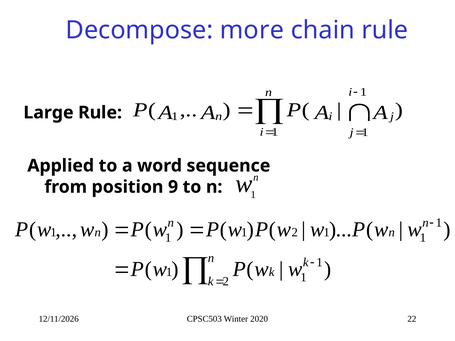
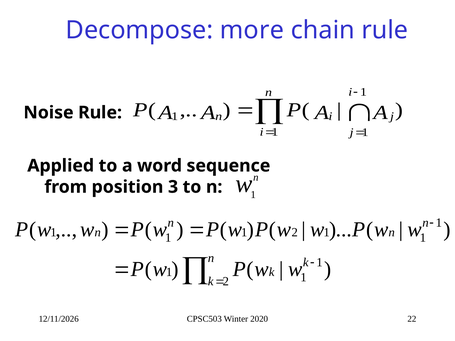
Large: Large -> Noise
9: 9 -> 3
